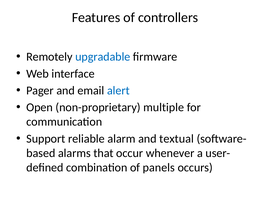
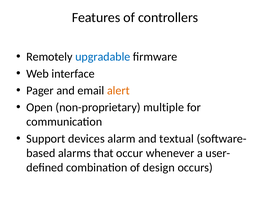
alert colour: blue -> orange
reliable: reliable -> devices
panels: panels -> design
